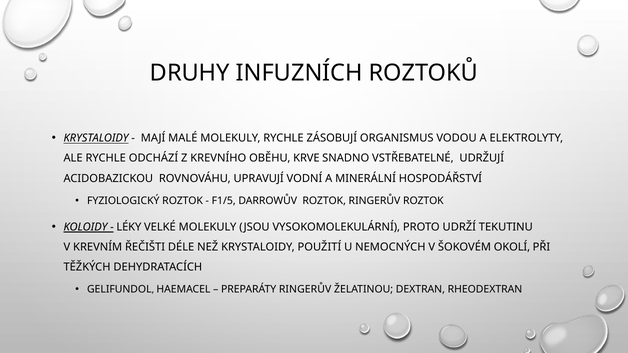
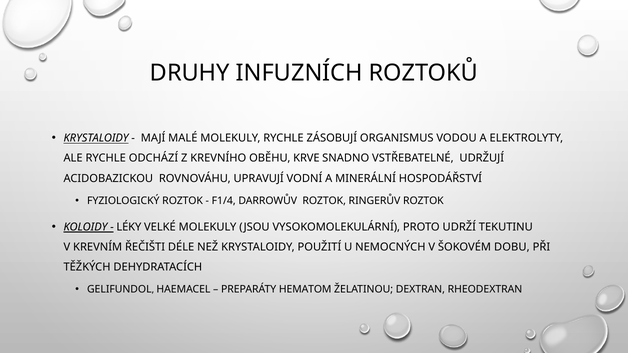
F1/5: F1/5 -> F1/4
OKOLÍ: OKOLÍ -> DOBU
PREPARÁTY RINGERŮV: RINGERŮV -> HEMATOM
